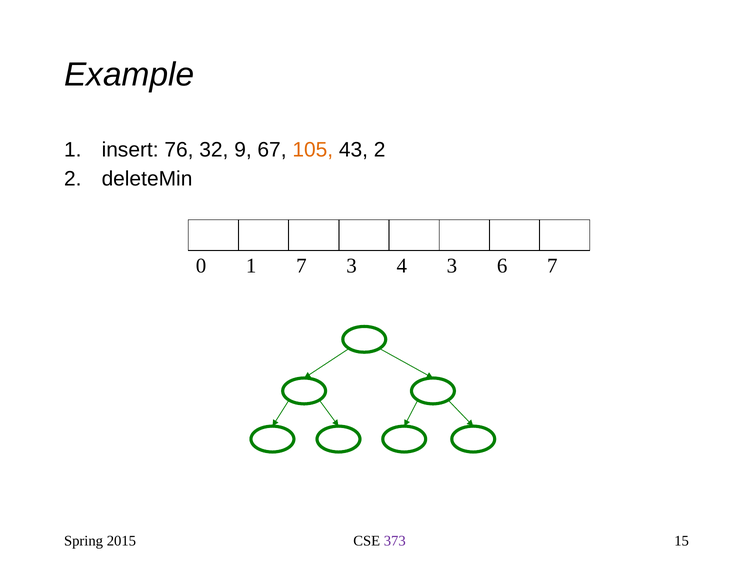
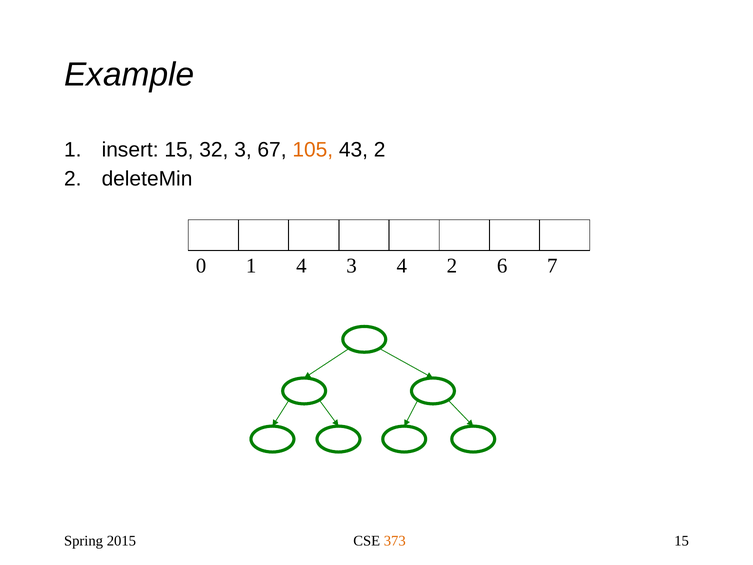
insert 76: 76 -> 15
32 9: 9 -> 3
1 7: 7 -> 4
4 3: 3 -> 2
373 colour: purple -> orange
